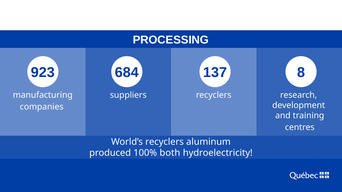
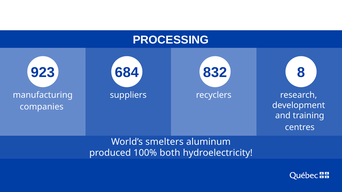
137: 137 -> 832
World’s recyclers: recyclers -> smelters
